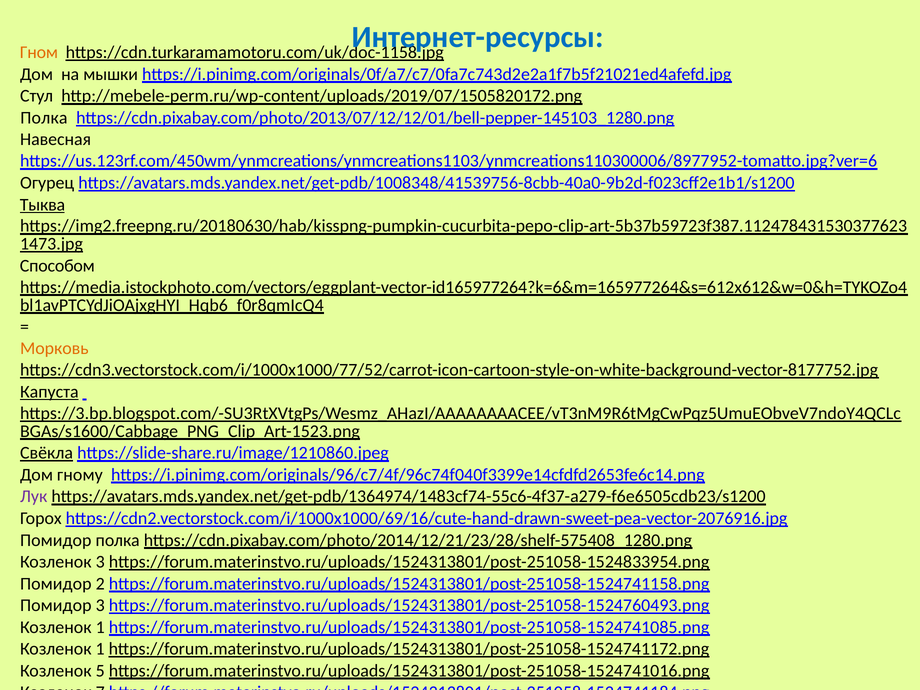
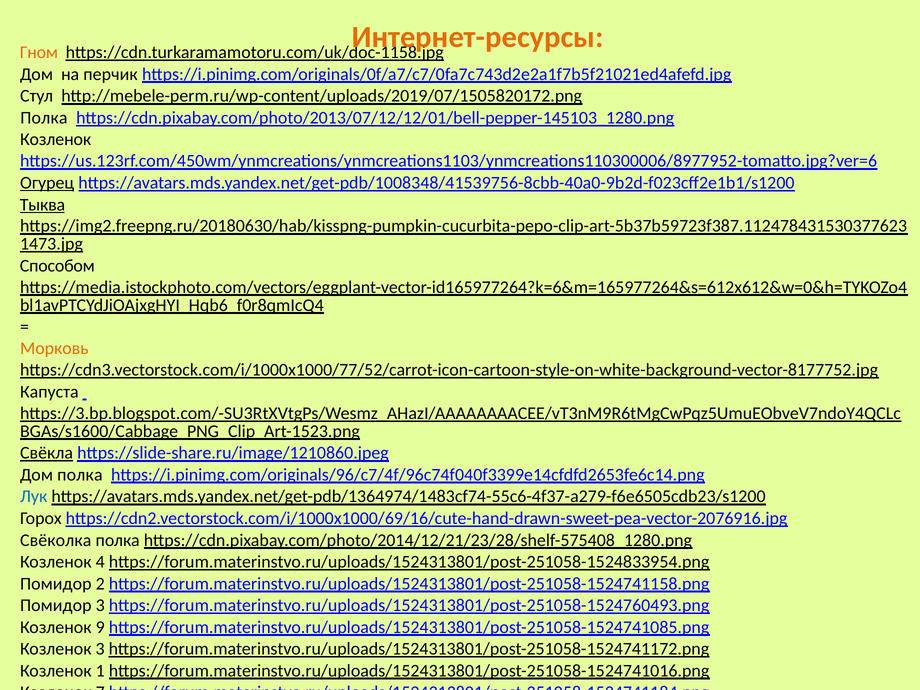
Интернет-ресурсы colour: blue -> orange
мышки: мышки -> перчик
Навесная at (56, 140): Навесная -> Козленок
Огурец underline: none -> present
Капуста underline: present -> none
Дом гному: гному -> полка
Лук colour: purple -> blue
Помидор at (56, 540): Помидор -> Свёколка
Козленок 3: 3 -> 4
1 at (100, 627): 1 -> 9
1 at (100, 649): 1 -> 3
5: 5 -> 1
